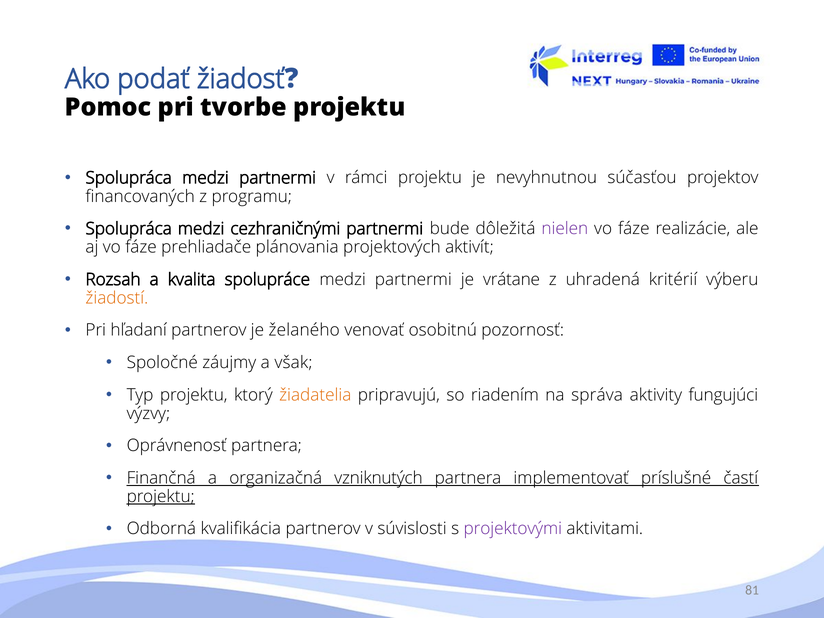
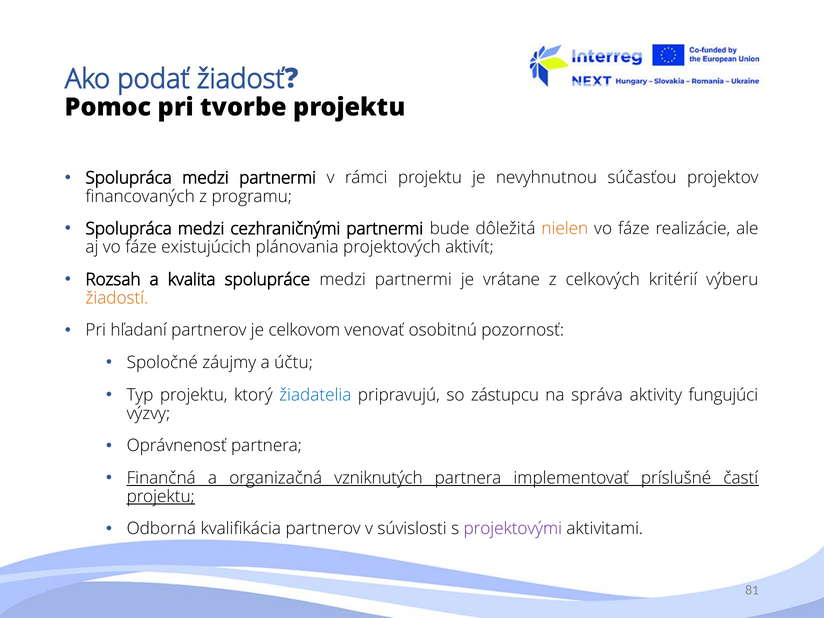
nielen colour: purple -> orange
prehliadače: prehliadače -> existujúcich
uhradená: uhradená -> celkových
želaného: želaného -> celkovom
však: však -> účtu
žiadatelia colour: orange -> blue
riadením: riadením -> zástupcu
